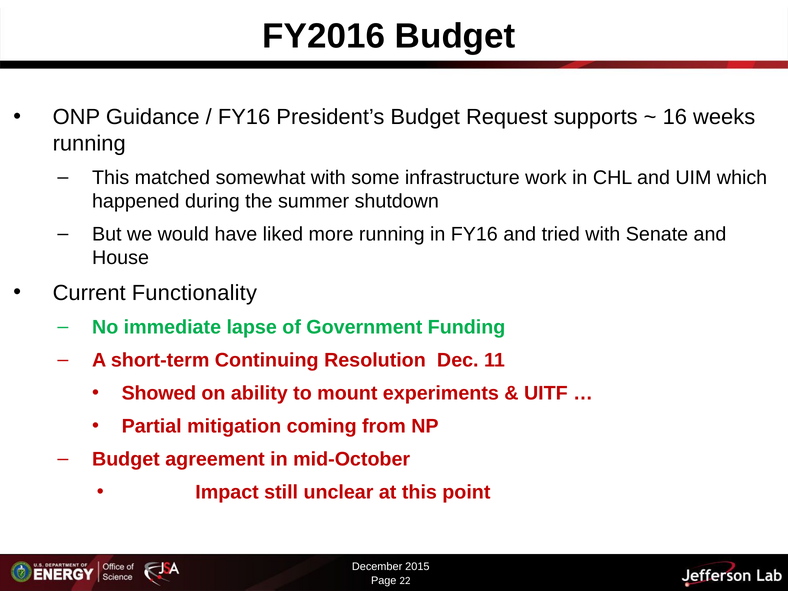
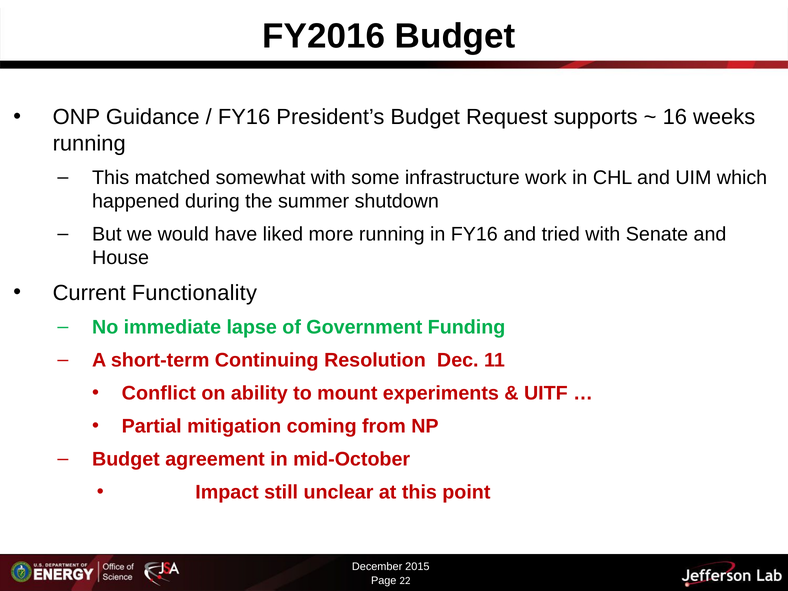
Showed: Showed -> Conflict
